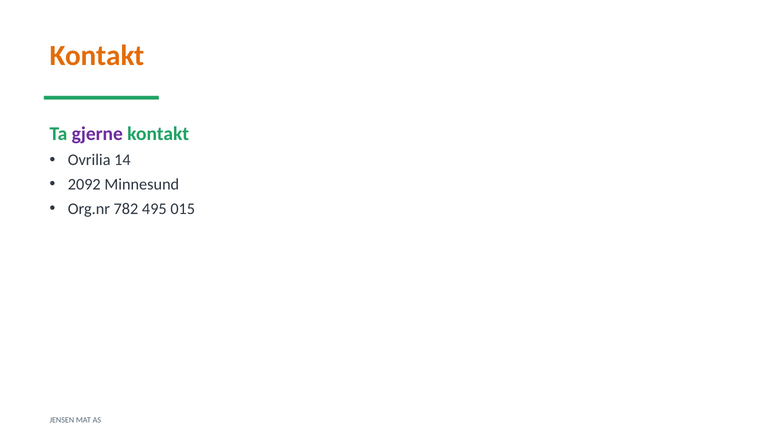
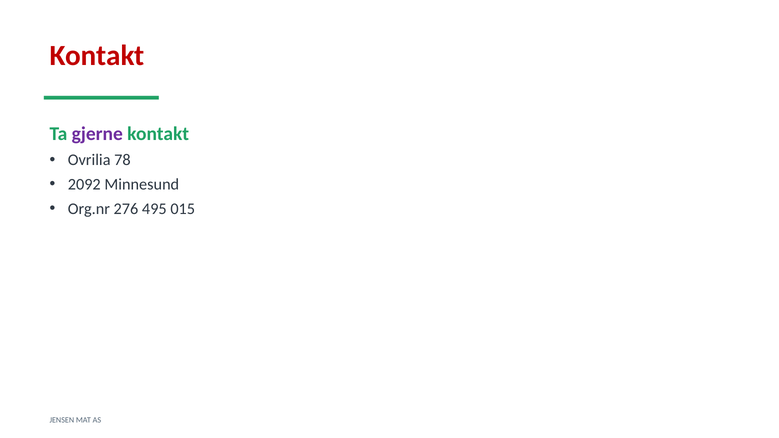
Kontakt at (97, 56) colour: orange -> red
14: 14 -> 78
782: 782 -> 276
